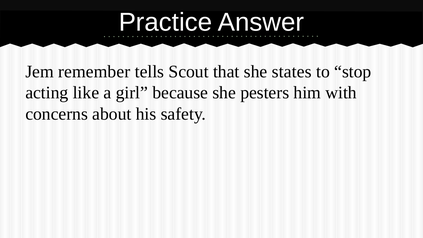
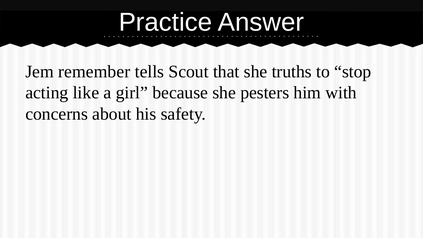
states: states -> truths
